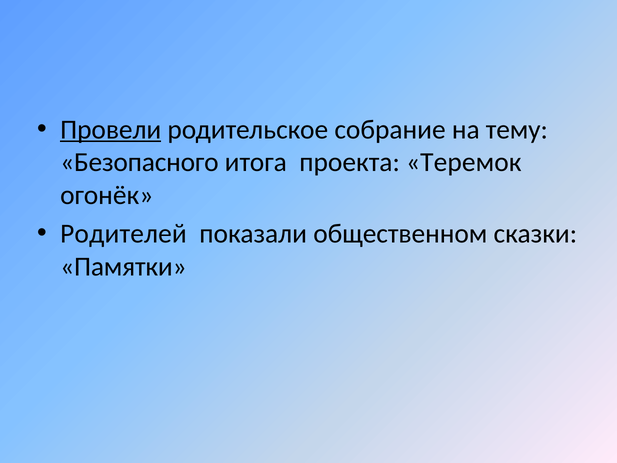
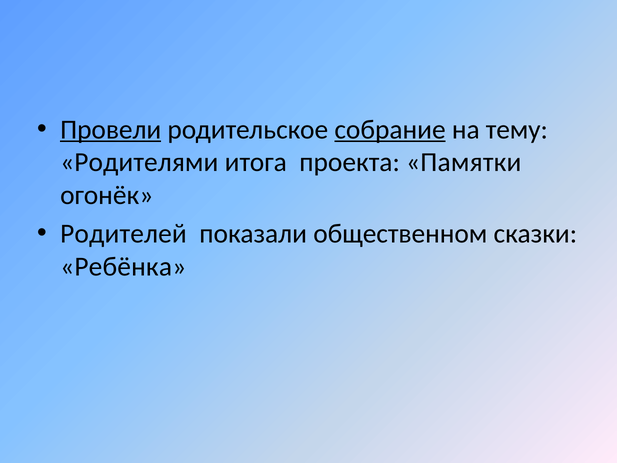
собрание underline: none -> present
Безопасного: Безопасного -> Родителями
Теремок: Теремок -> Памятки
Памятки: Памятки -> Ребёнка
